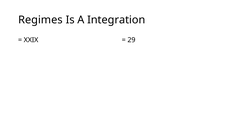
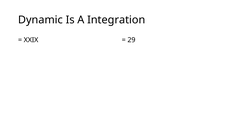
Regimes: Regimes -> Dynamic
